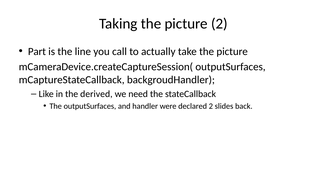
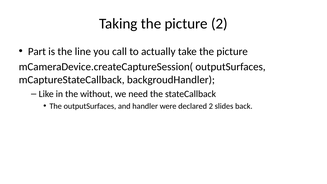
derived: derived -> without
